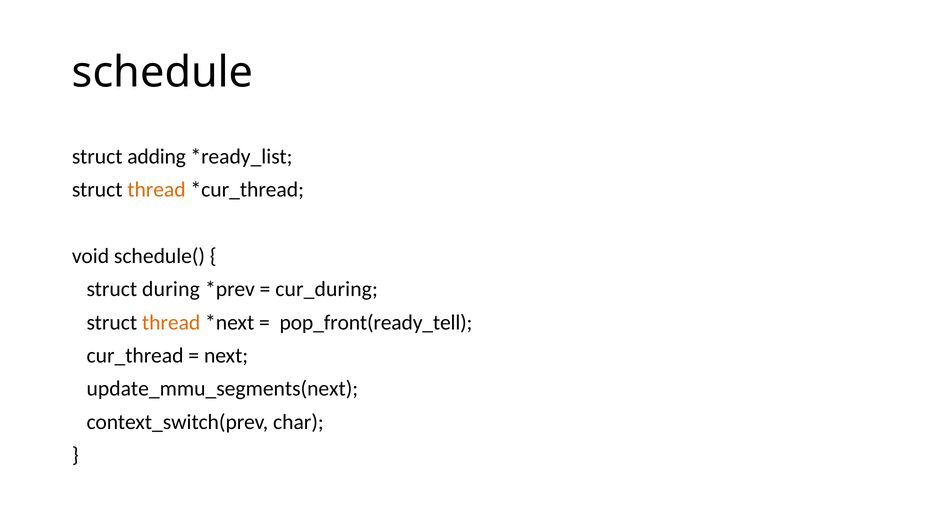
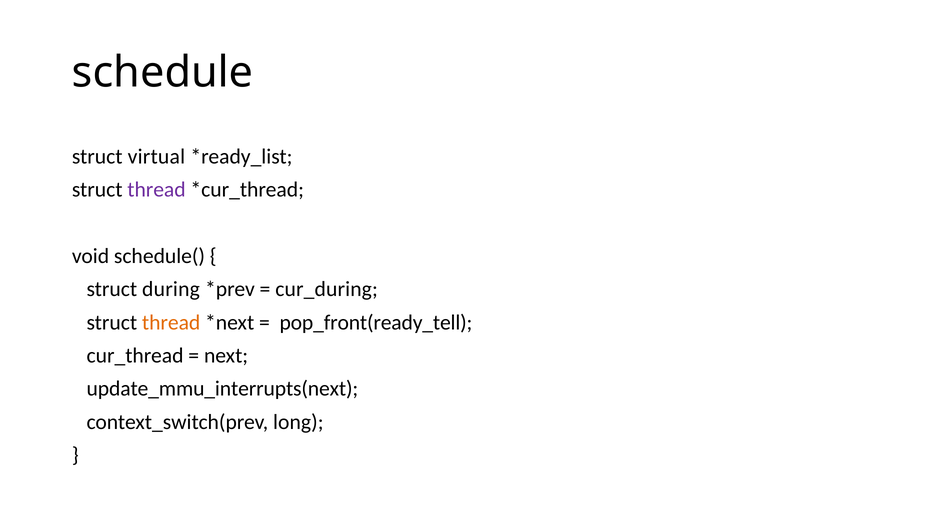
adding: adding -> virtual
thread at (157, 190) colour: orange -> purple
update_mmu_segments(next: update_mmu_segments(next -> update_mmu_interrupts(next
char: char -> long
